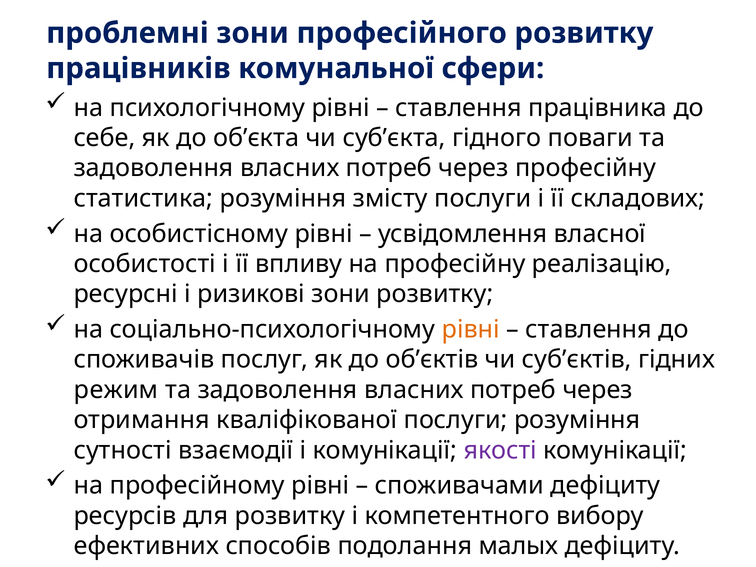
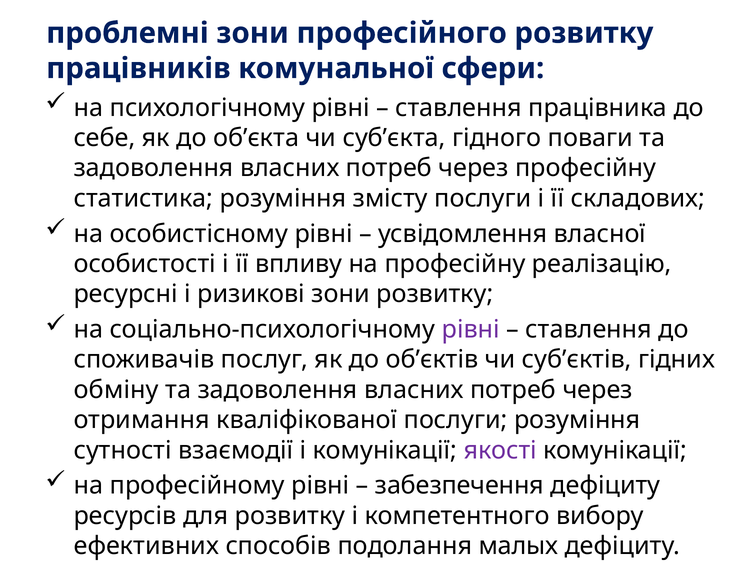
рівні at (471, 329) colour: orange -> purple
режим: режим -> обміну
споживачами: споживачами -> забезпечення
